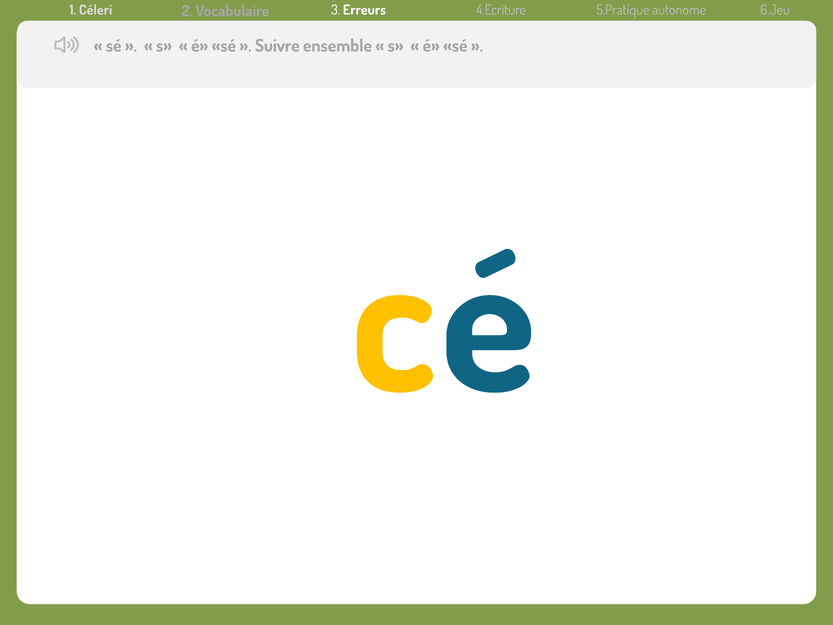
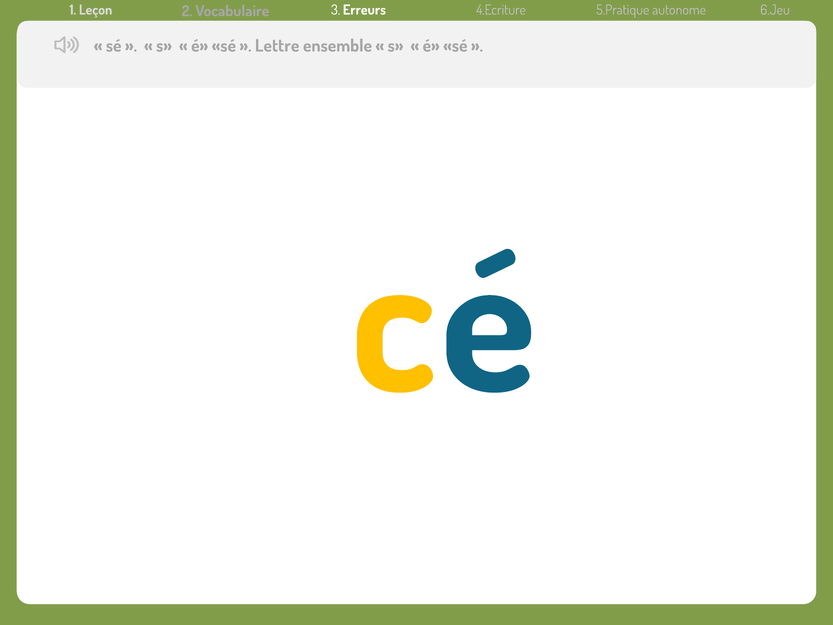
Céleri: Céleri -> Leçon
Suivre: Suivre -> Lettre
